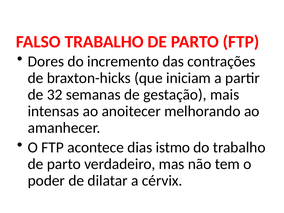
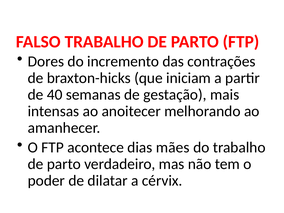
32: 32 -> 40
istmo: istmo -> mães
